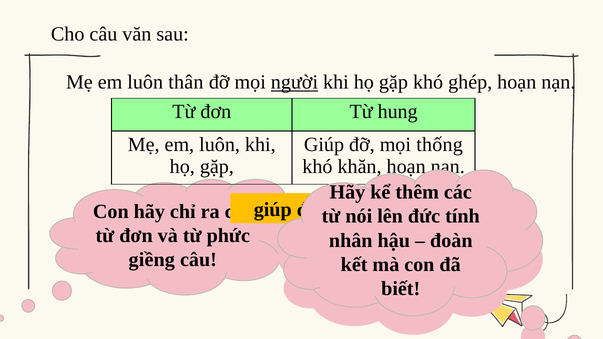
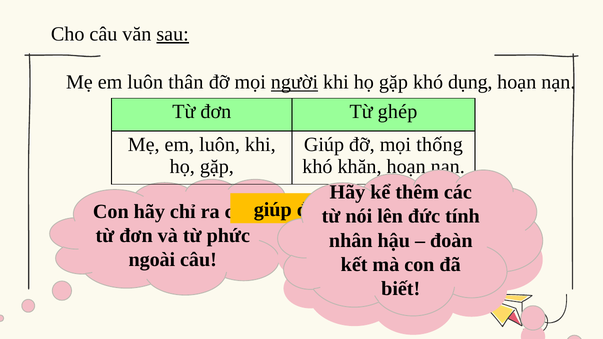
sau underline: none -> present
ghép: ghép -> dụng
hung: hung -> ghép
giềng: giềng -> ngoài
